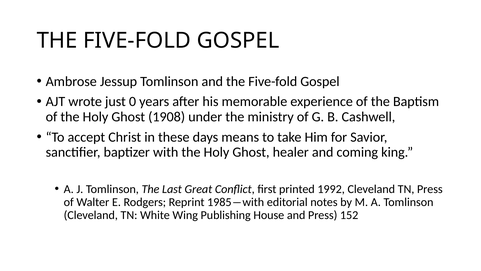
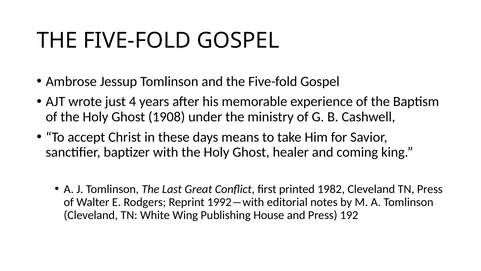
0: 0 -> 4
1992: 1992 -> 1982
1985―with: 1985―with -> 1992―with
152: 152 -> 192
